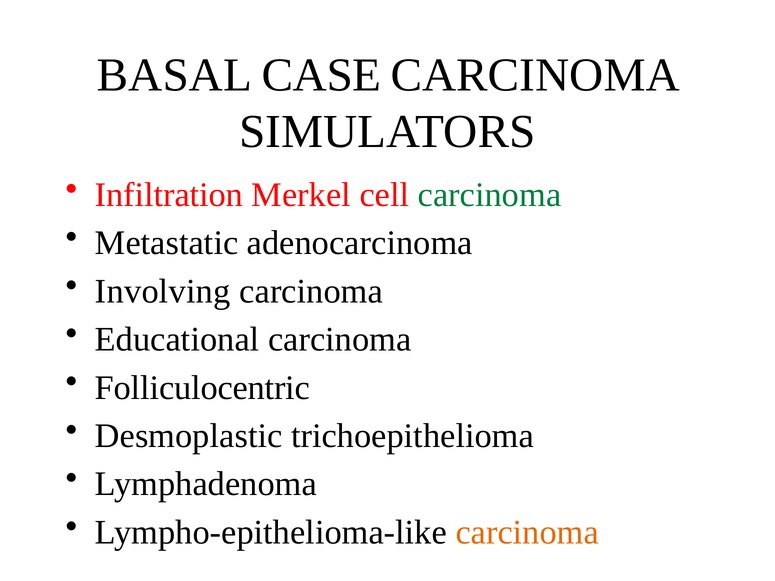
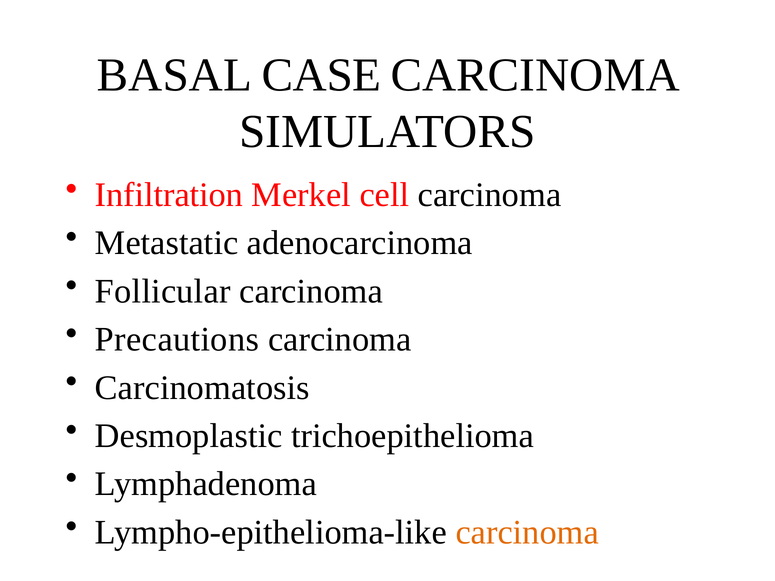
carcinoma at (490, 195) colour: green -> black
Involving: Involving -> Follicular
Educational: Educational -> Precautions
Folliculocentric: Folliculocentric -> Carcinomatosis
